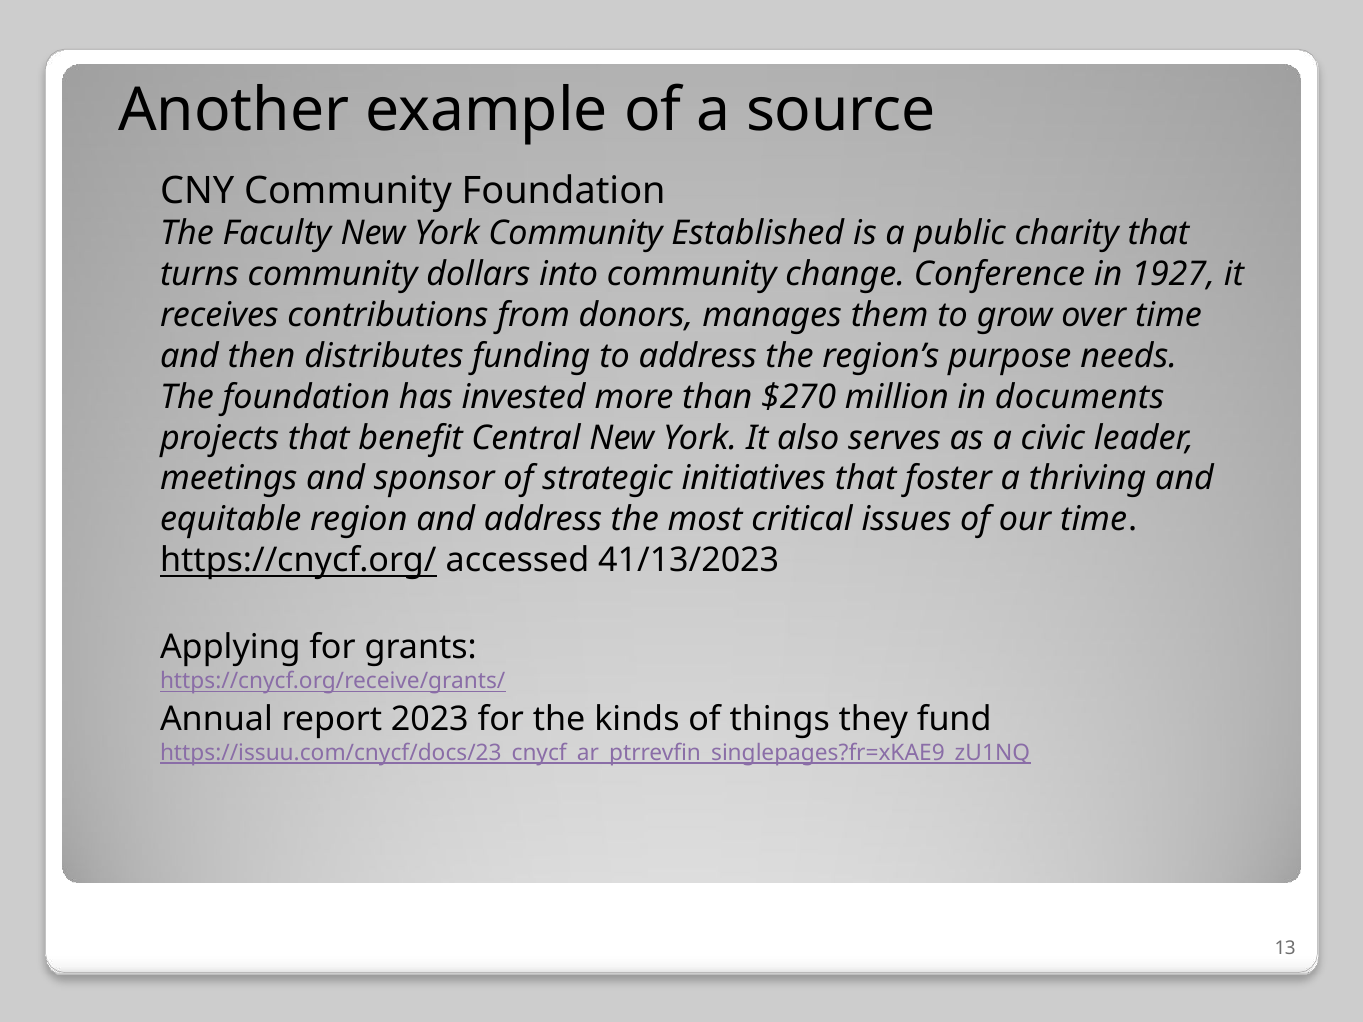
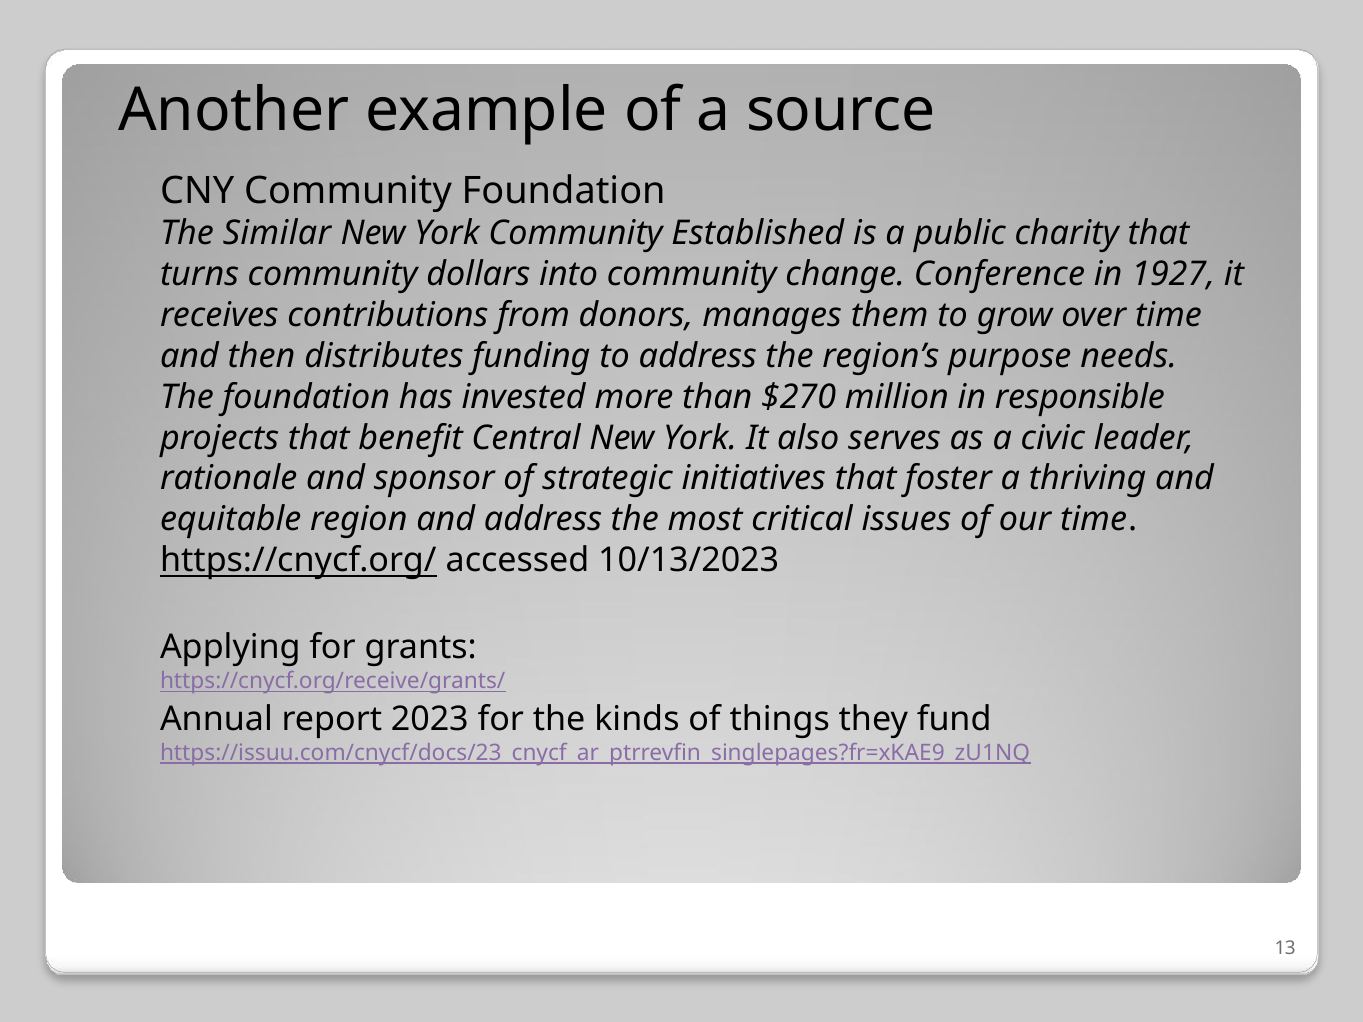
Faculty: Faculty -> Similar
documents: documents -> responsible
meetings: meetings -> rationale
41/13/2023: 41/13/2023 -> 10/13/2023
